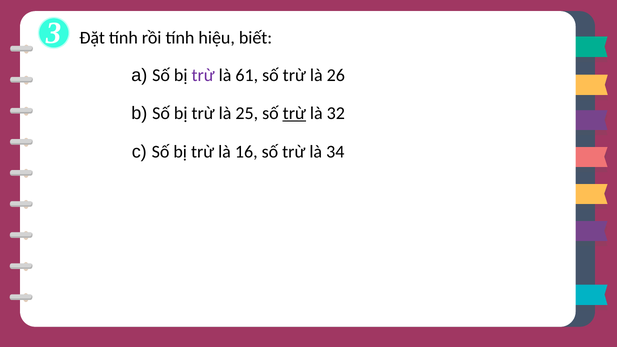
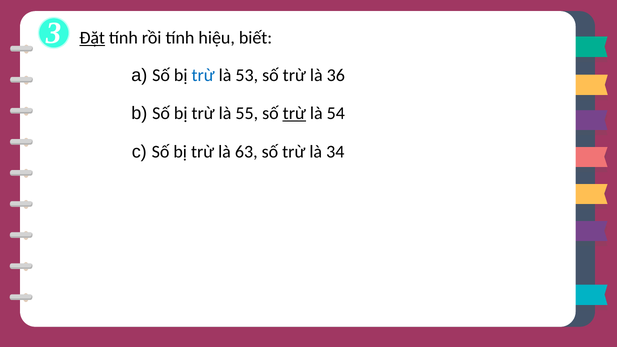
Đặt underline: none -> present
trừ at (203, 75) colour: purple -> blue
61: 61 -> 53
26: 26 -> 36
25: 25 -> 55
32: 32 -> 54
16: 16 -> 63
